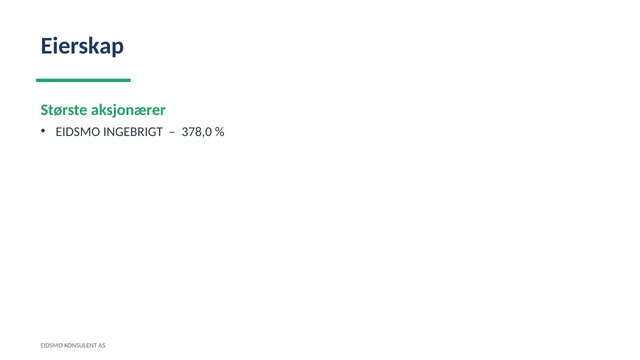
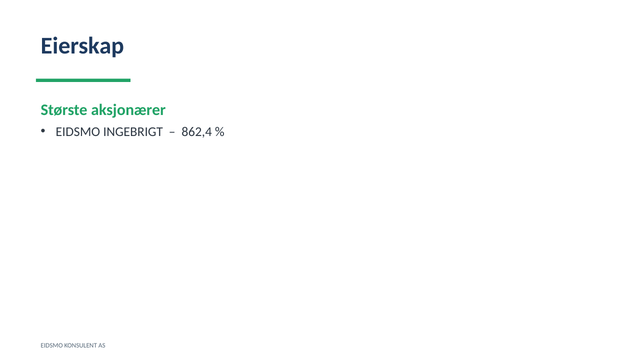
378,0: 378,0 -> 862,4
